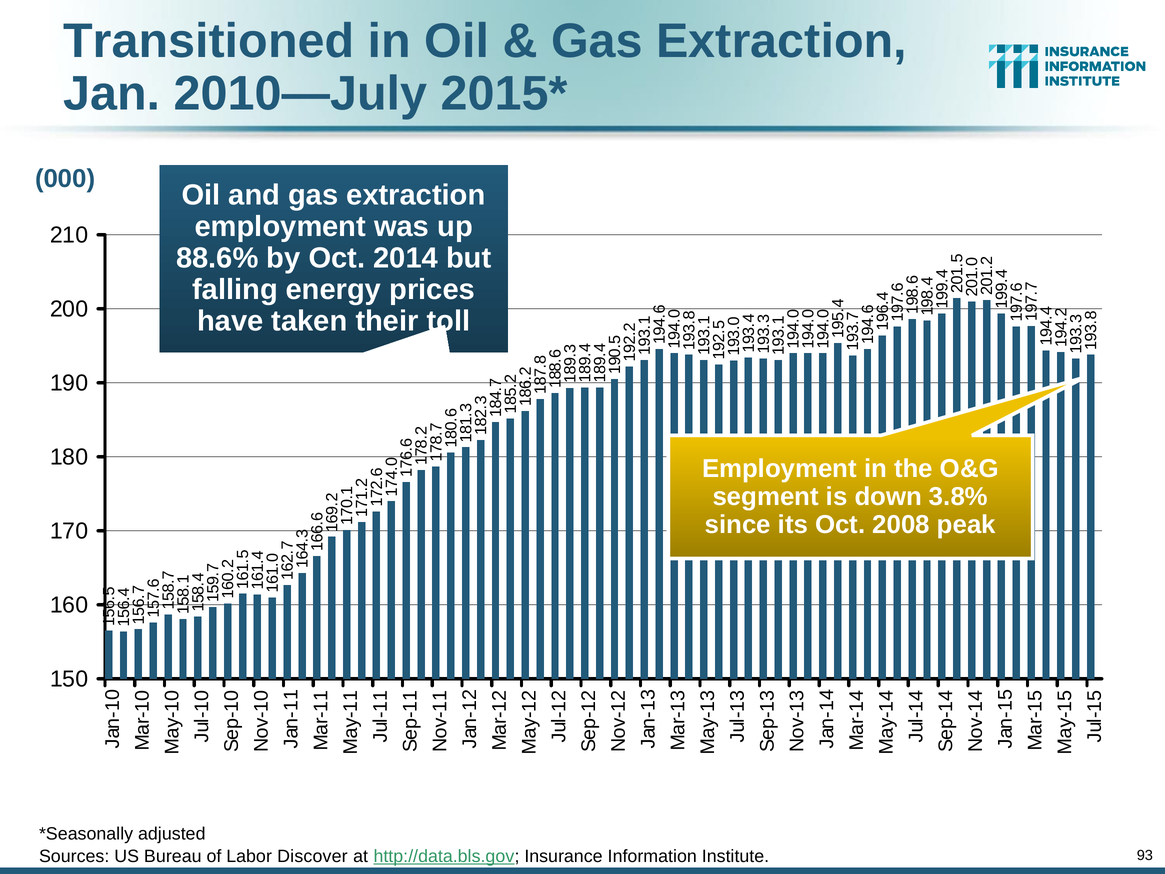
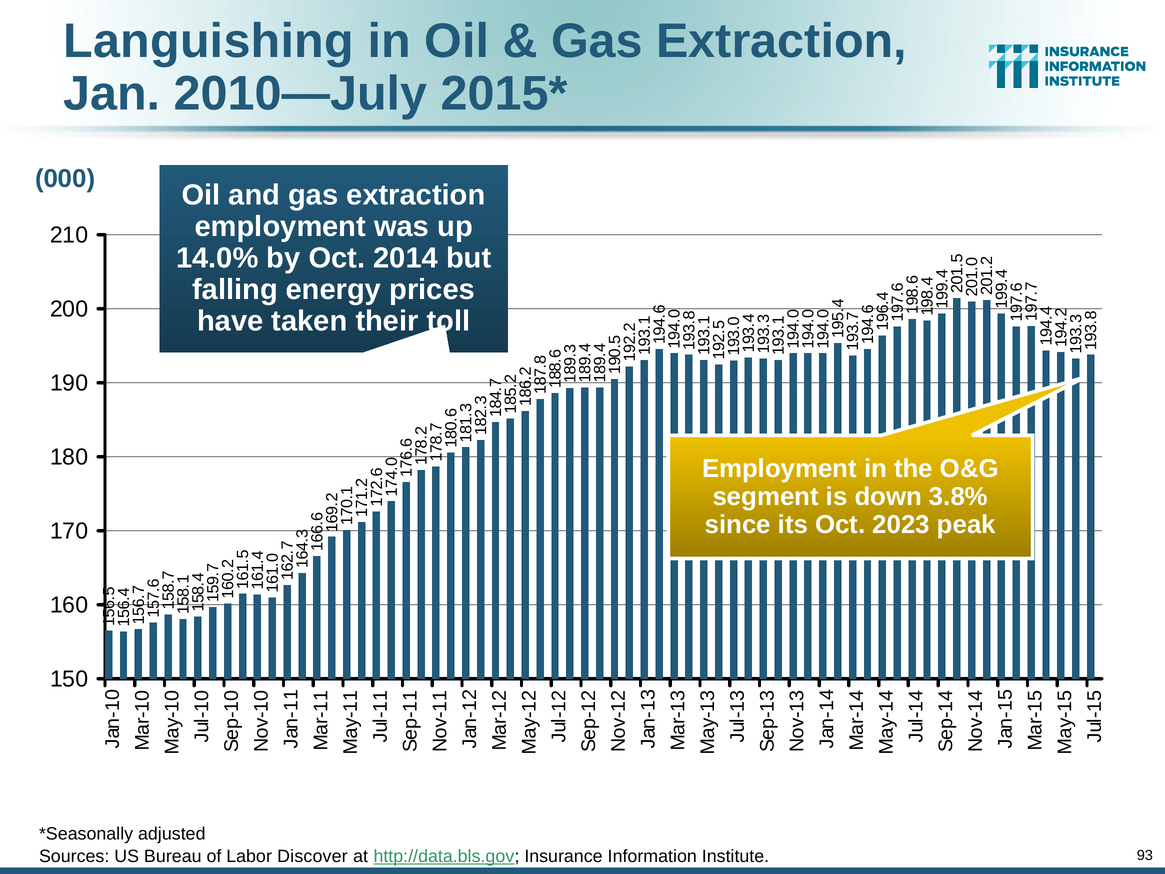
Transitioned: Transitioned -> Languishing
88.6%: 88.6% -> 14.0%
2008: 2008 -> 2023
